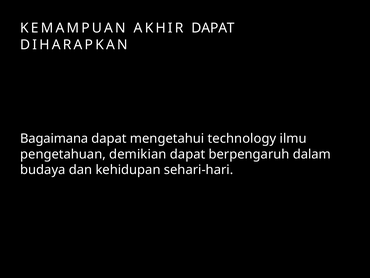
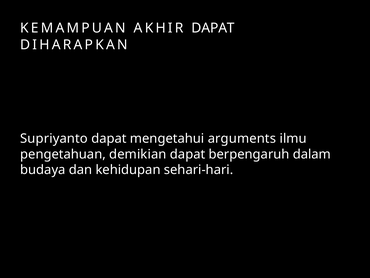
Bagaimana: Bagaimana -> Supriyanto
technology: technology -> arguments
